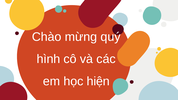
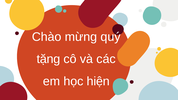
hình: hình -> tặng
